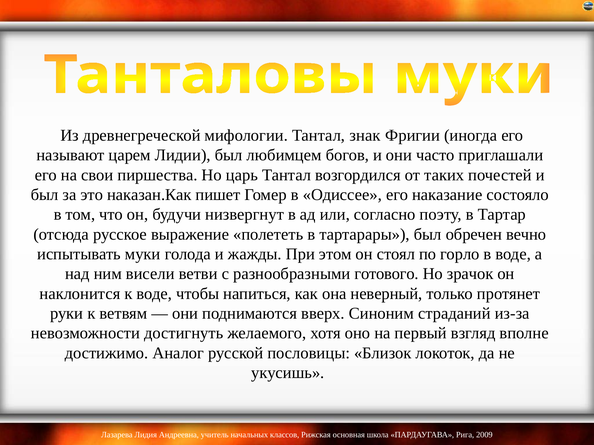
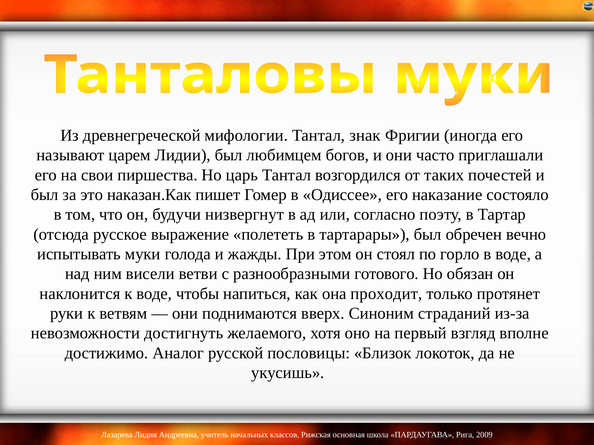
зрачок: зрачок -> обязан
неверный: неверный -> проходит
